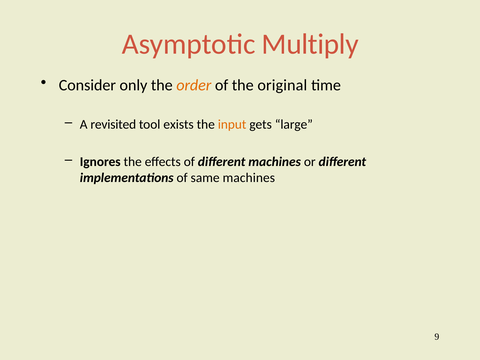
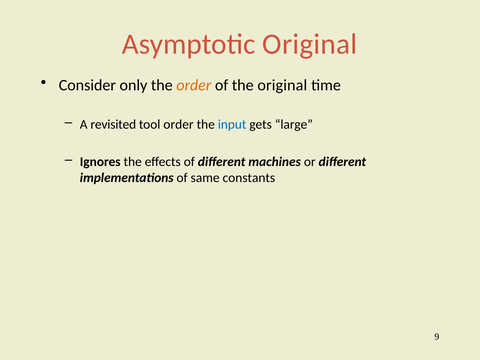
Asymptotic Multiply: Multiply -> Original
tool exists: exists -> order
input colour: orange -> blue
same machines: machines -> constants
